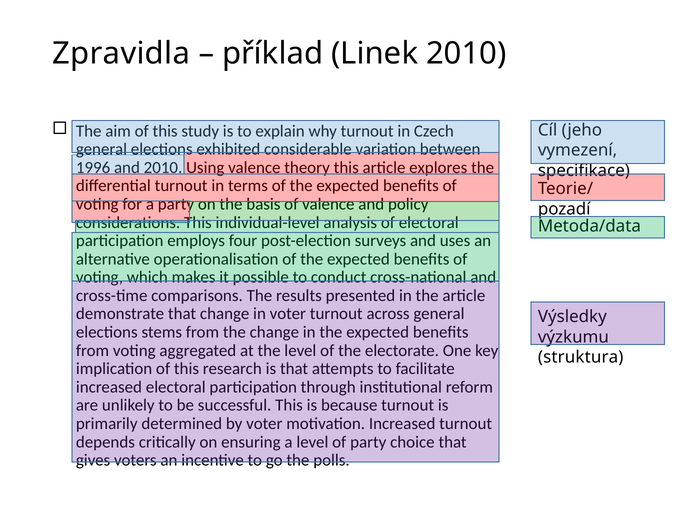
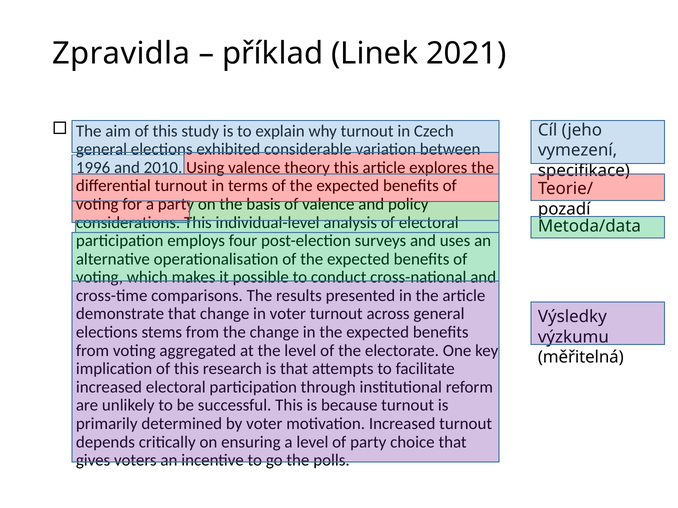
Linek 2010: 2010 -> 2021
struktura: struktura -> měřitelná
